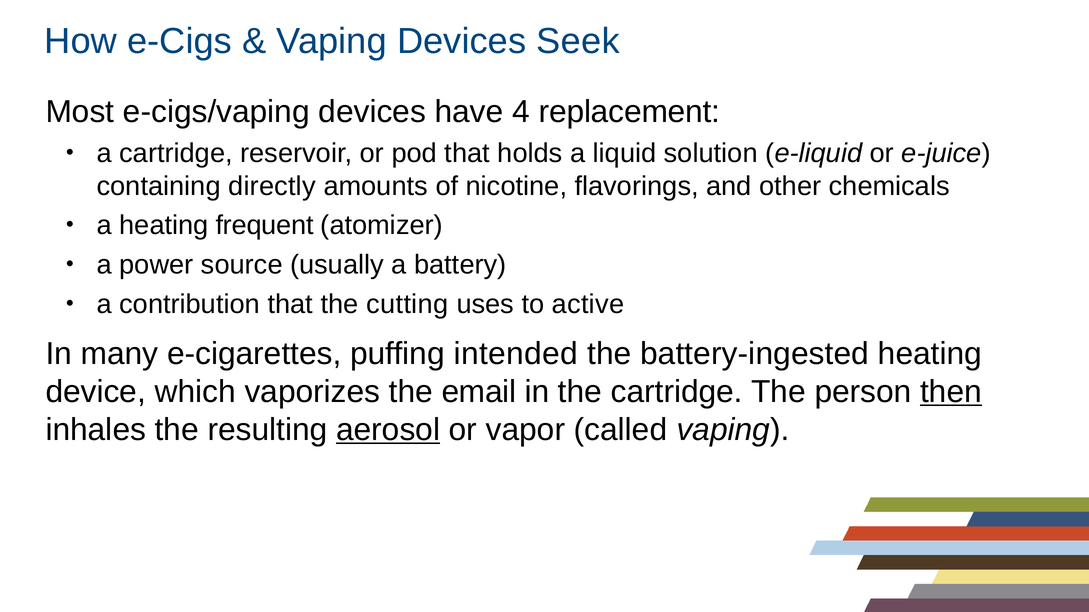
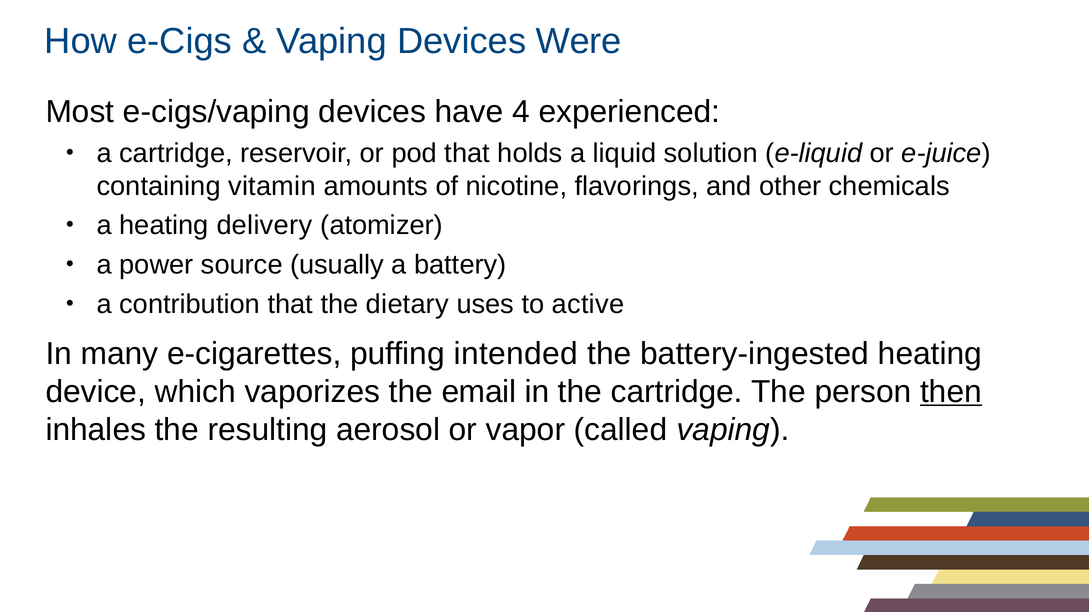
Seek: Seek -> Were
replacement: replacement -> experienced
directly: directly -> vitamin
frequent: frequent -> delivery
cutting: cutting -> dietary
aerosol underline: present -> none
